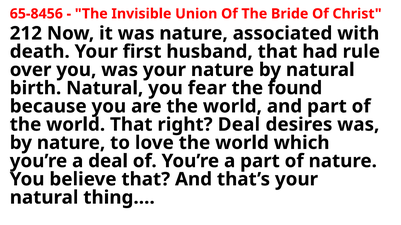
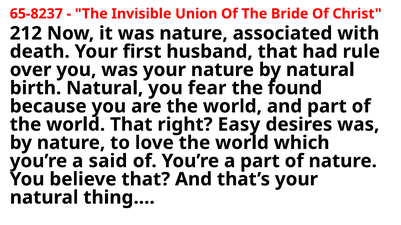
65-8456: 65-8456 -> 65-8237
right Deal: Deal -> Easy
a deal: deal -> said
